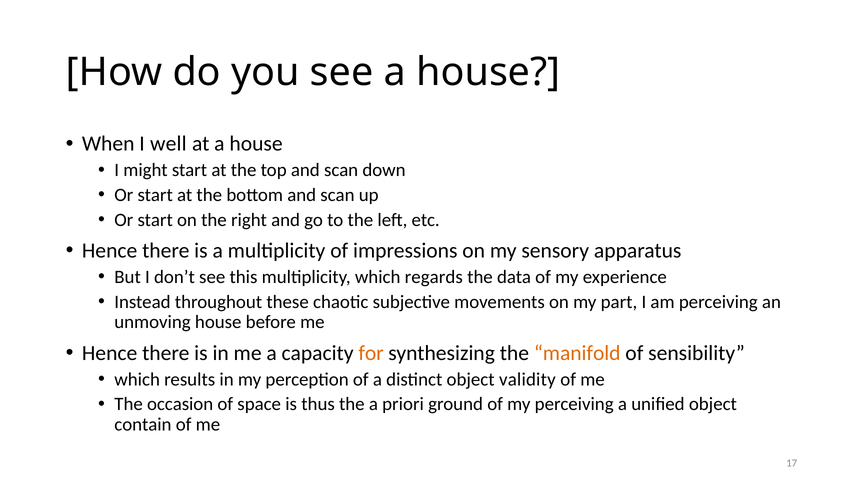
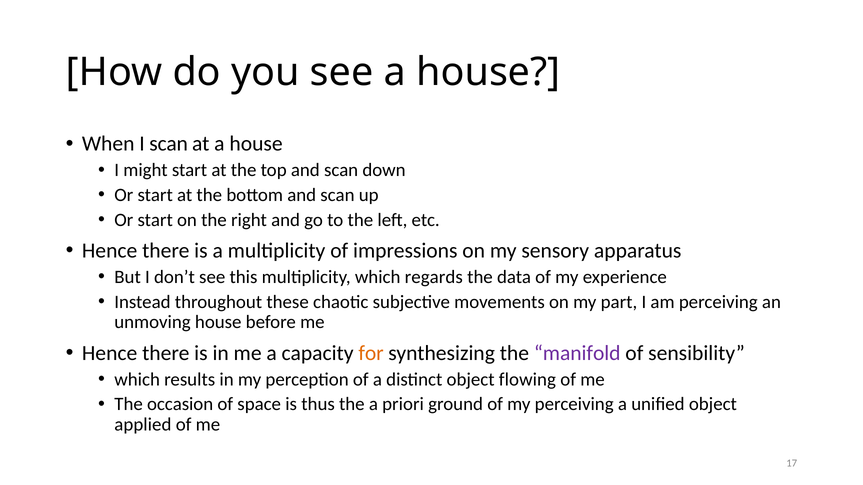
I well: well -> scan
manifold colour: orange -> purple
validity: validity -> flowing
contain: contain -> applied
